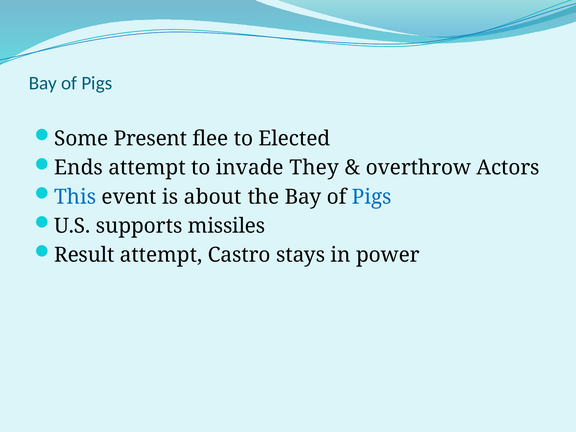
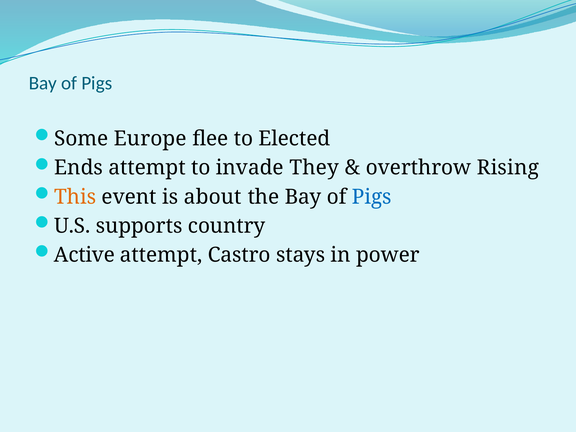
Present: Present -> Europe
Actors: Actors -> Rising
This colour: blue -> orange
missiles: missiles -> country
Result: Result -> Active
